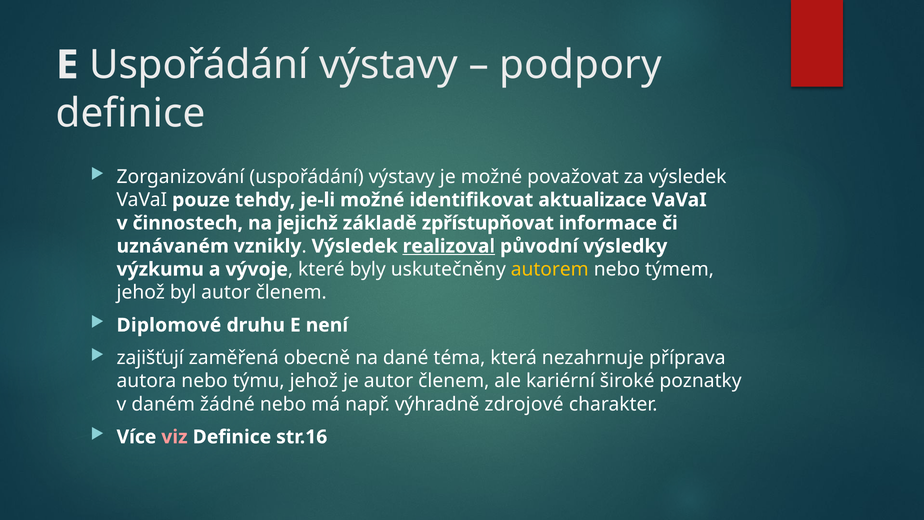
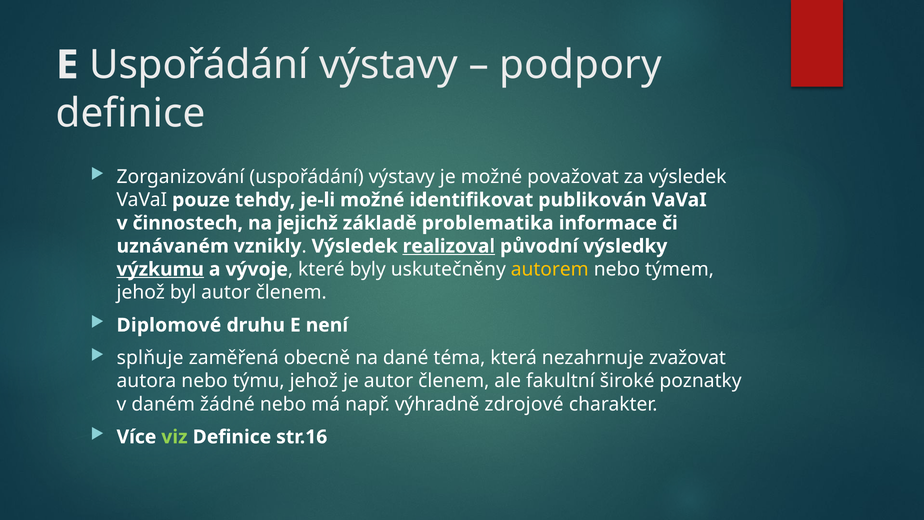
aktualizace: aktualizace -> publikován
zpřístupňovat: zpřístupňovat -> problematika
výzkumu underline: none -> present
zajišťují: zajišťují -> splňuje
příprava: příprava -> zvažovat
kariérní: kariérní -> fakultní
viz colour: pink -> light green
